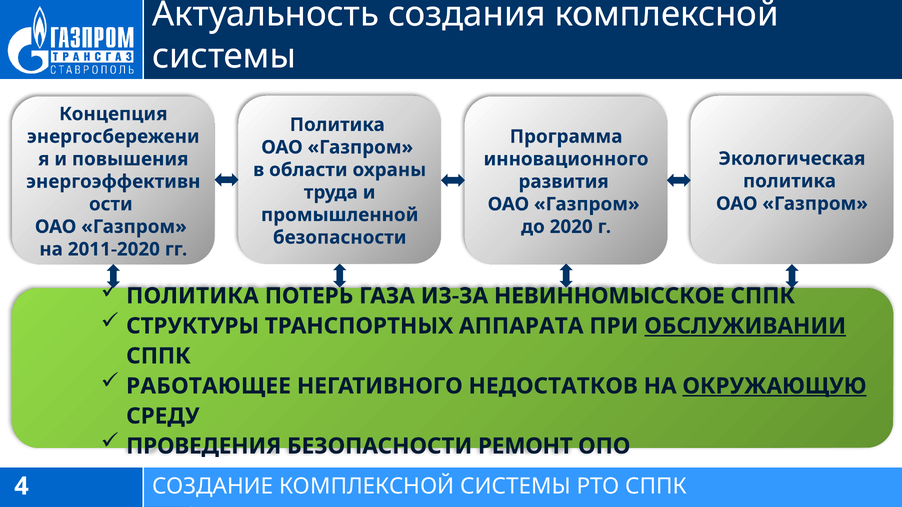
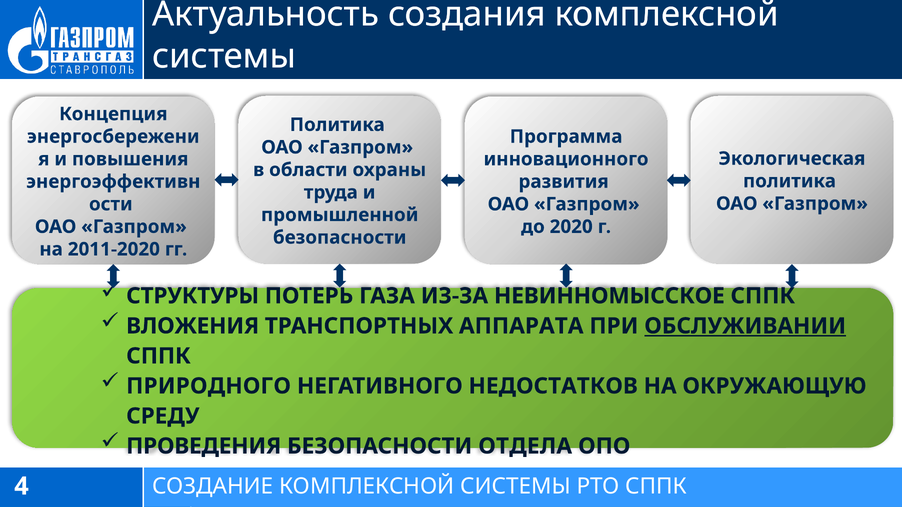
ПОЛИТИКА at (192, 296): ПОЛИТИКА -> СТРУКТУРЫ
СТРУКТУРЫ: СТРУКТУРЫ -> ВЛОЖЕНИЯ
РАБОТАЮЩЕЕ: РАБОТАЮЩЕЕ -> ПРИРОДНОГО
ОКРУЖАЮЩУЮ underline: present -> none
РЕМОНТ: РЕМОНТ -> ОТДЕЛА
